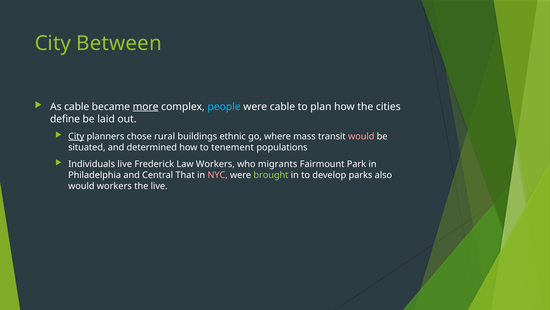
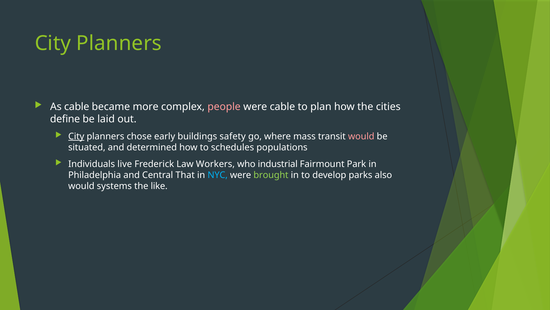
Between at (119, 43): Between -> Planners
more underline: present -> none
people colour: light blue -> pink
rural: rural -> early
ethnic: ethnic -> safety
tenement: tenement -> schedules
migrants: migrants -> industrial
NYC colour: pink -> light blue
would workers: workers -> systems
the live: live -> like
